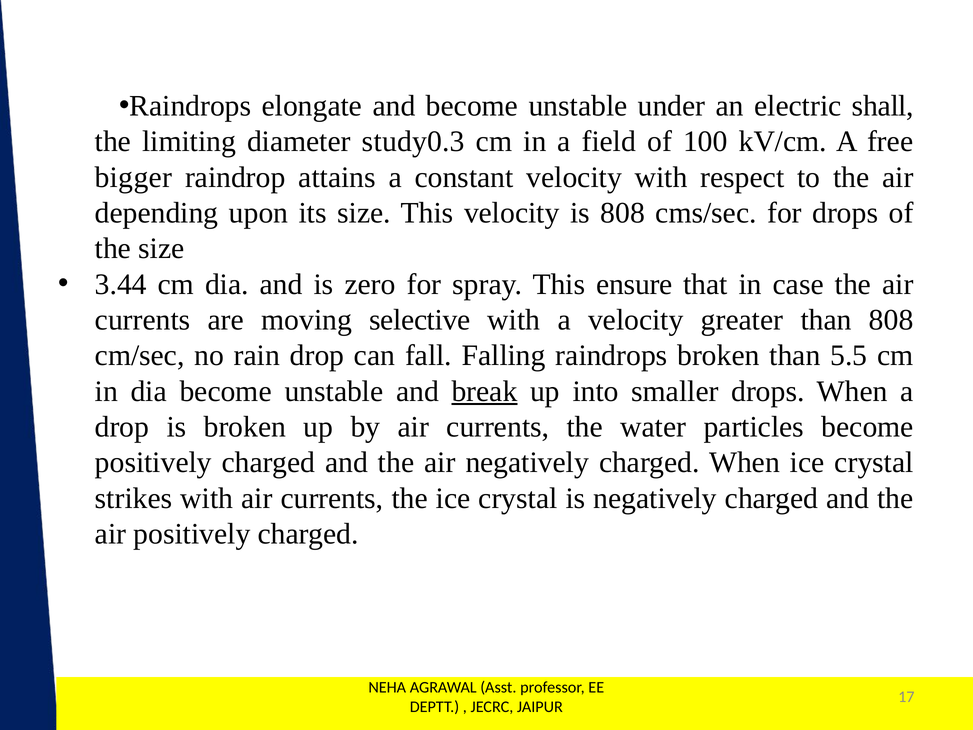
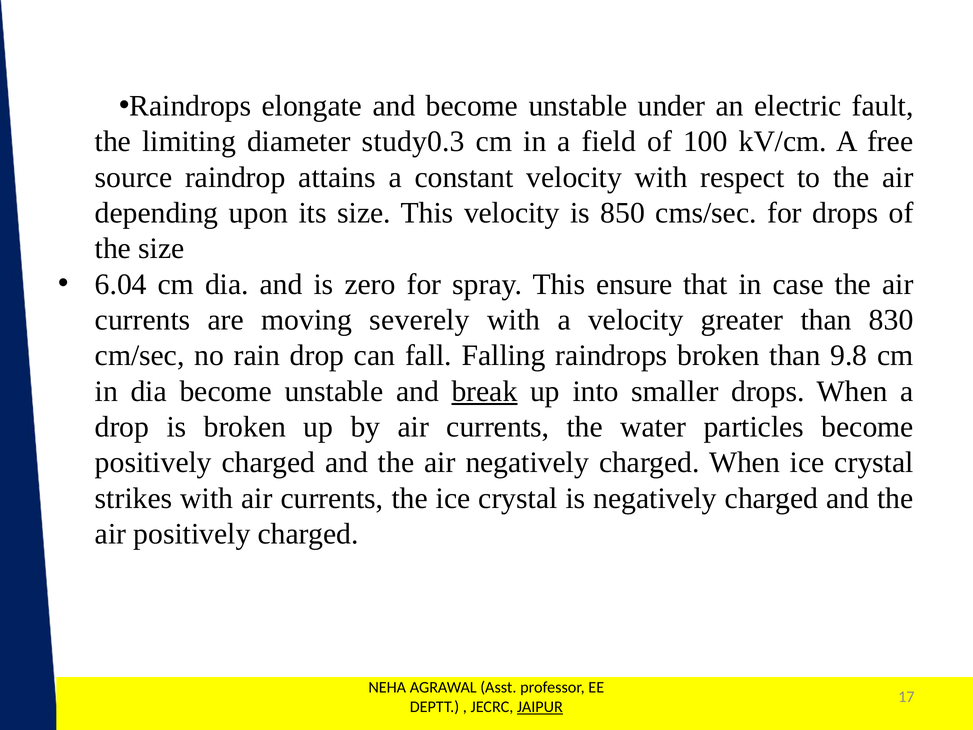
shall: shall -> fault
bigger: bigger -> source
is 808: 808 -> 850
3.44: 3.44 -> 6.04
selective: selective -> severely
than 808: 808 -> 830
5.5: 5.5 -> 9.8
JAIPUR underline: none -> present
